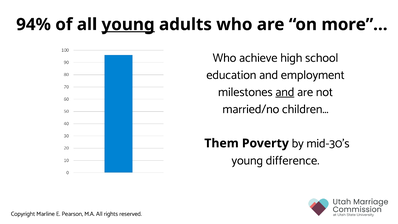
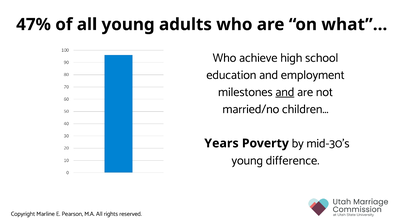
94%: 94% -> 47%
young at (128, 24) underline: present -> none
more”…: more”… -> what”…
Them: Them -> Years
